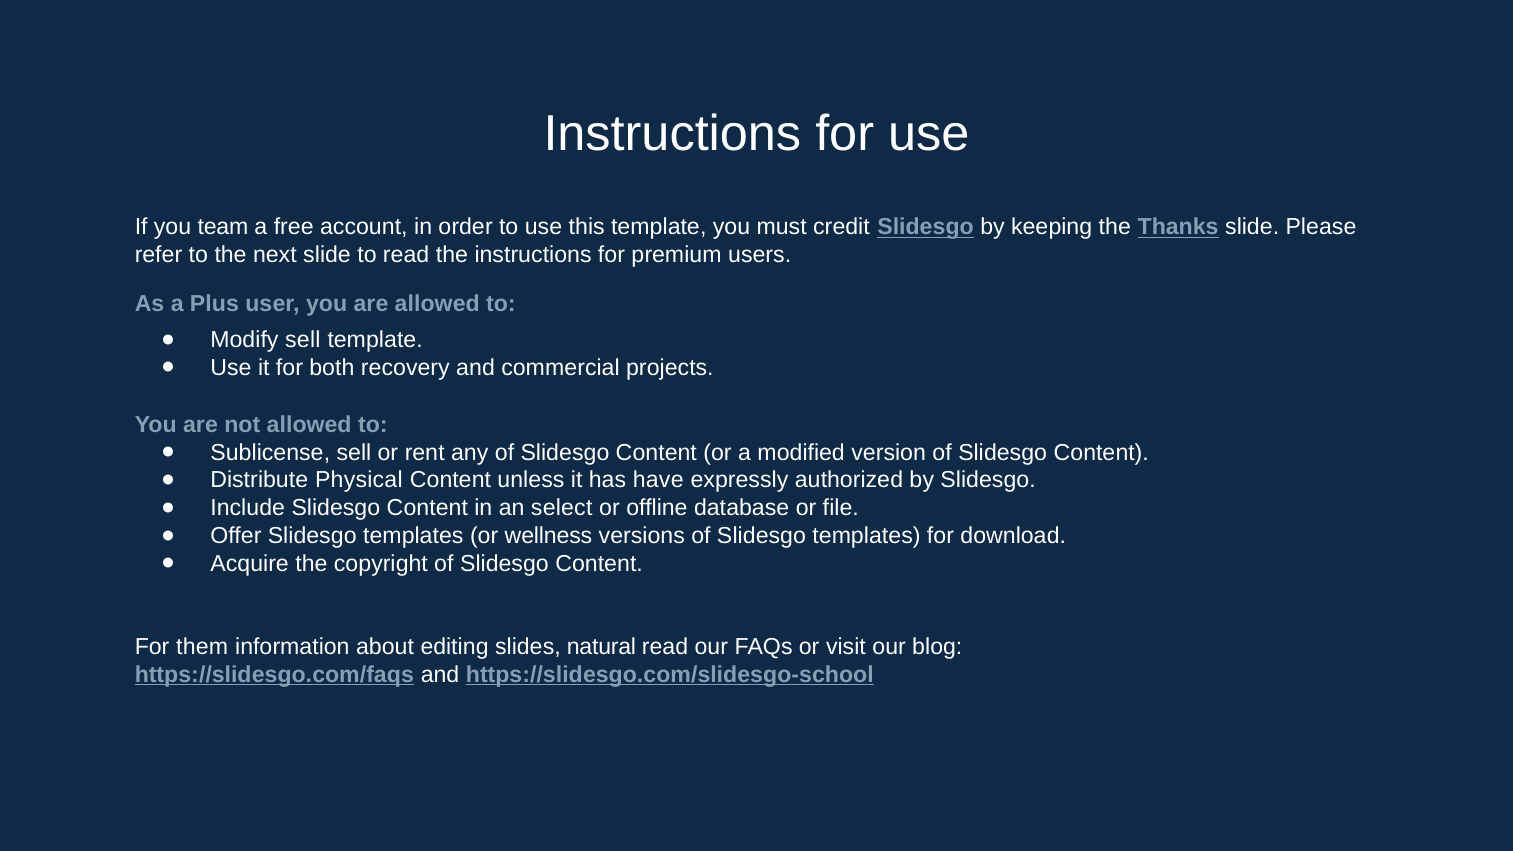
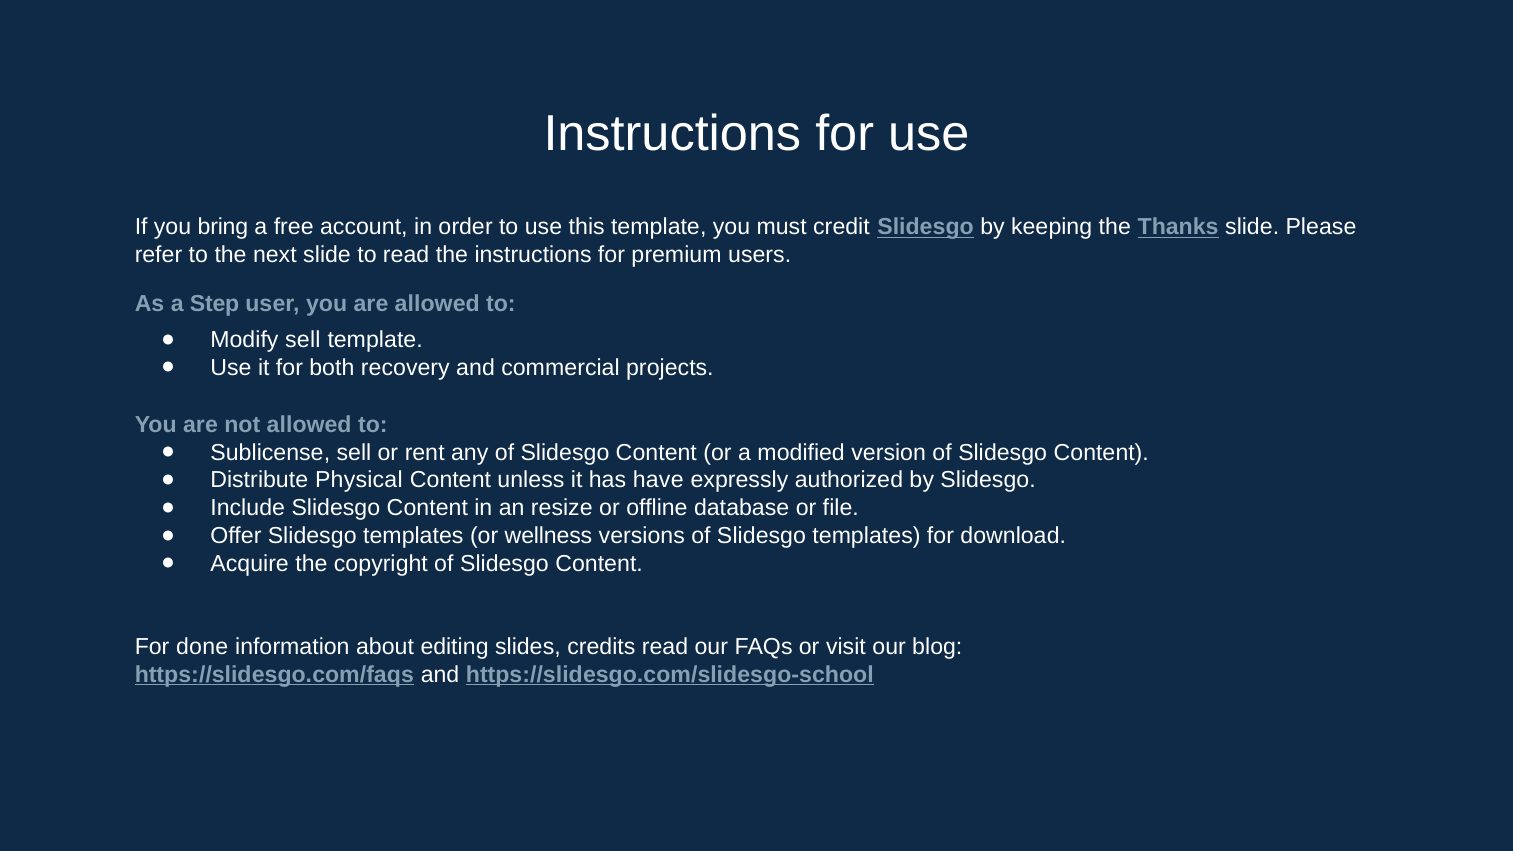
team: team -> bring
Plus: Plus -> Step
select: select -> resize
them: them -> done
natural: natural -> credits
